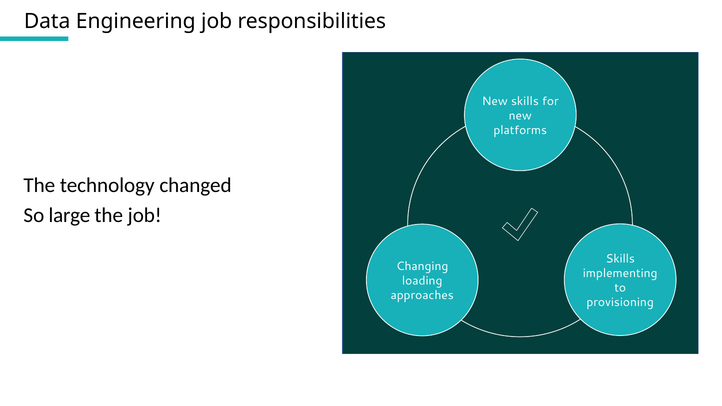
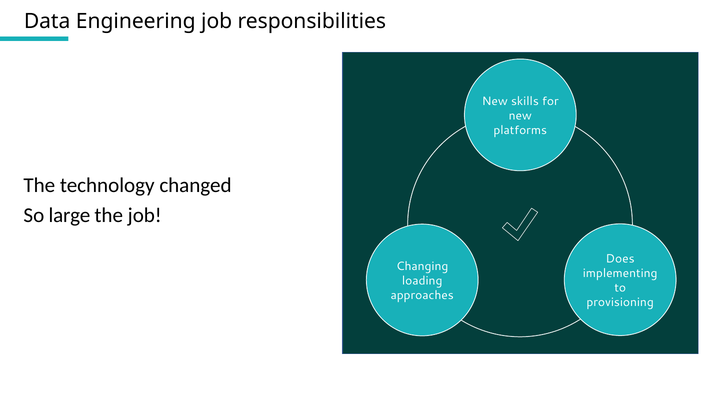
Skills at (620, 259): Skills -> Does
